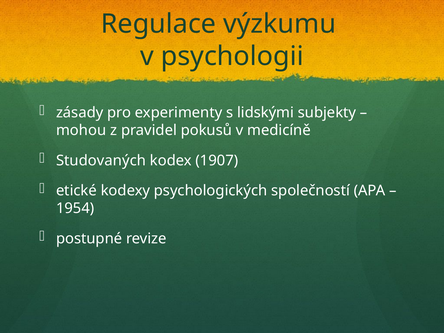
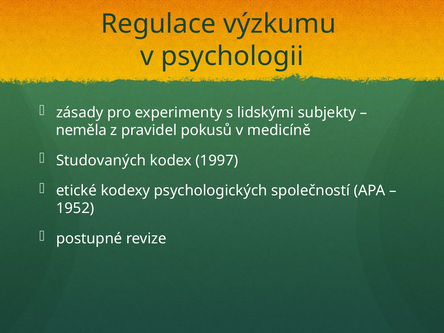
mohou: mohou -> neměla
1907: 1907 -> 1997
1954: 1954 -> 1952
